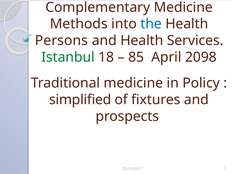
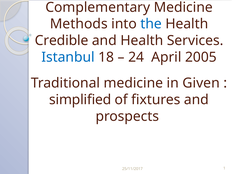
Persons: Persons -> Credible
Istanbul colour: green -> blue
85: 85 -> 24
2098: 2098 -> 2005
Policy: Policy -> Given
